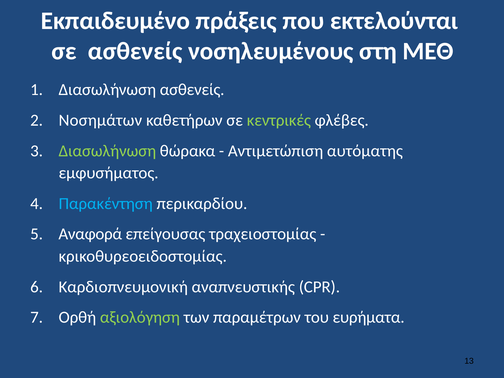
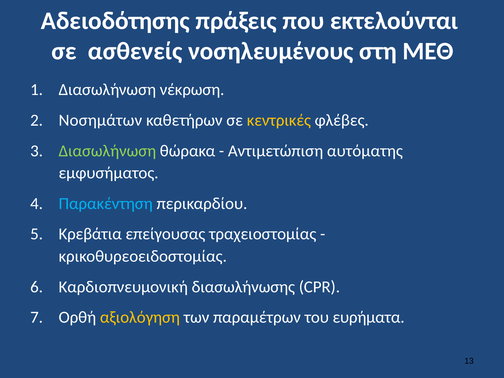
Εκπαιδευμένο: Εκπαιδευμένο -> Αδειοδότησης
Διασωλήνωση ασθενείς: ασθενείς -> νέκρωση
κεντρικές colour: light green -> yellow
Αναφορά: Αναφορά -> Κρεβάτια
αναπνευστικής: αναπνευστικής -> διασωλήνωσης
αξιολόγηση colour: light green -> yellow
